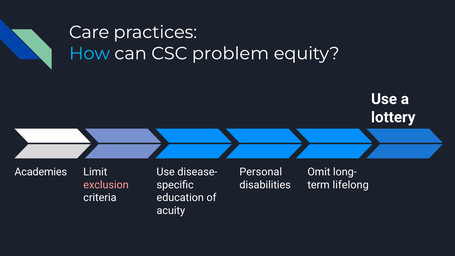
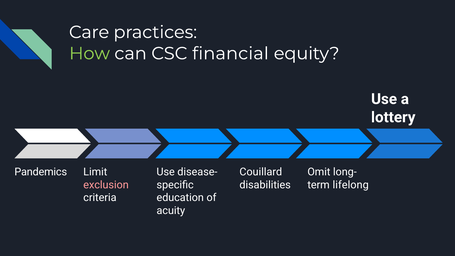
How colour: light blue -> light green
problem: problem -> financial
Academies: Academies -> Pandemics
Personal: Personal -> Couillard
